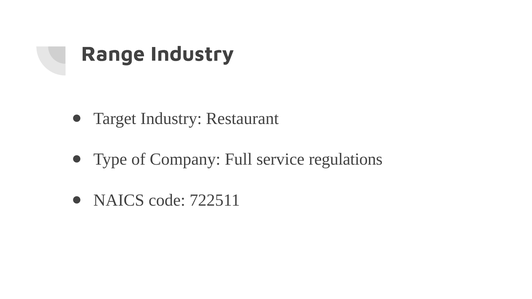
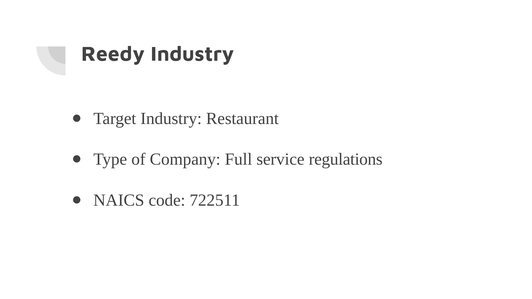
Range: Range -> Reedy
